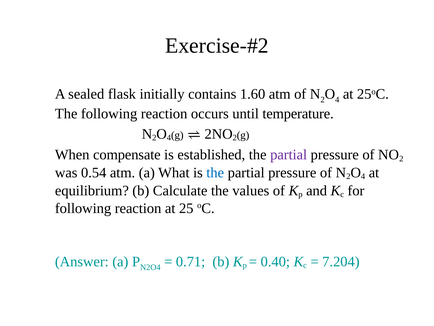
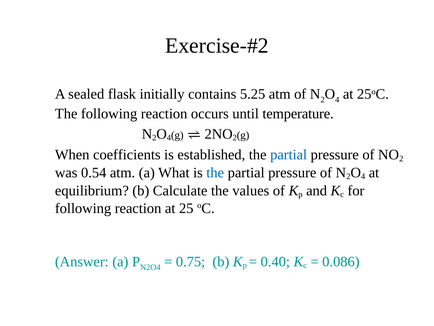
1.60: 1.60 -> 5.25
compensate: compensate -> coefficients
partial at (289, 155) colour: purple -> blue
0.71: 0.71 -> 0.75
7.204: 7.204 -> 0.086
